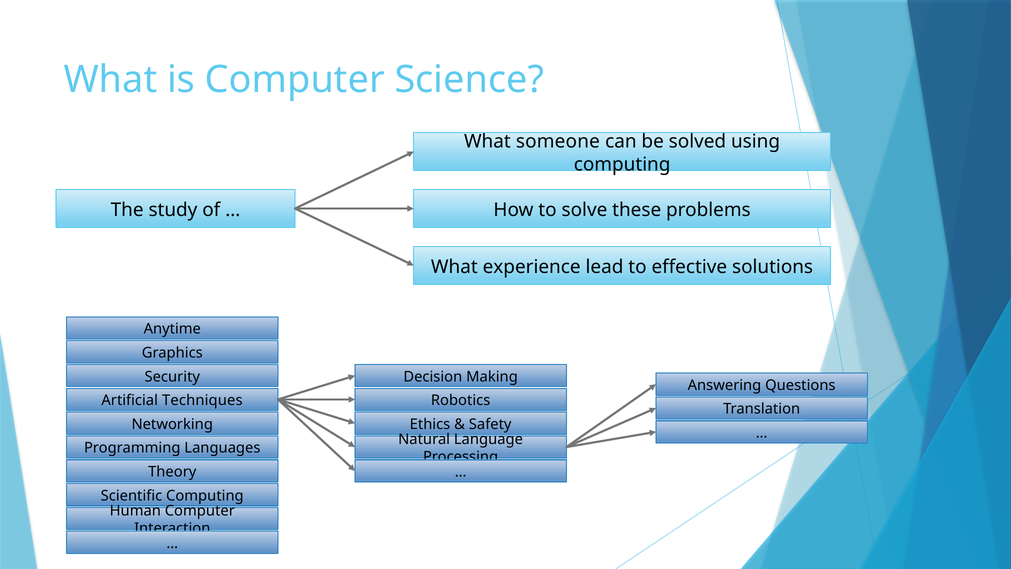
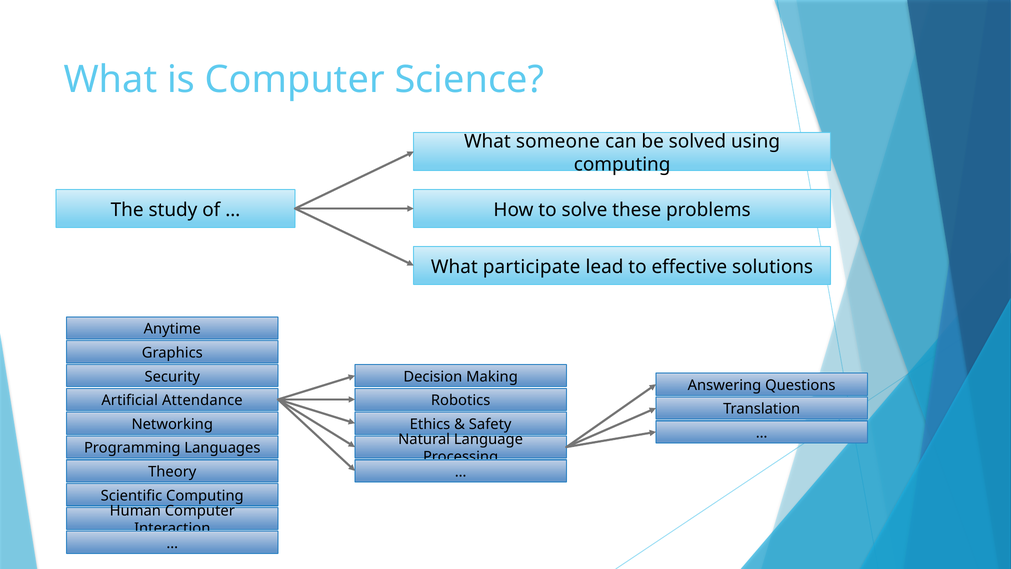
experience: experience -> participate
Techniques: Techniques -> Attendance
